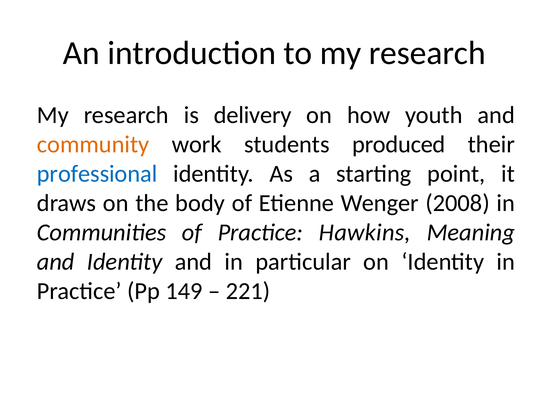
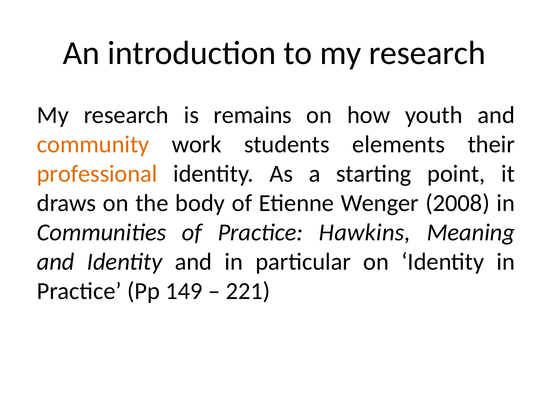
delivery: delivery -> remains
produced: produced -> elements
professional colour: blue -> orange
